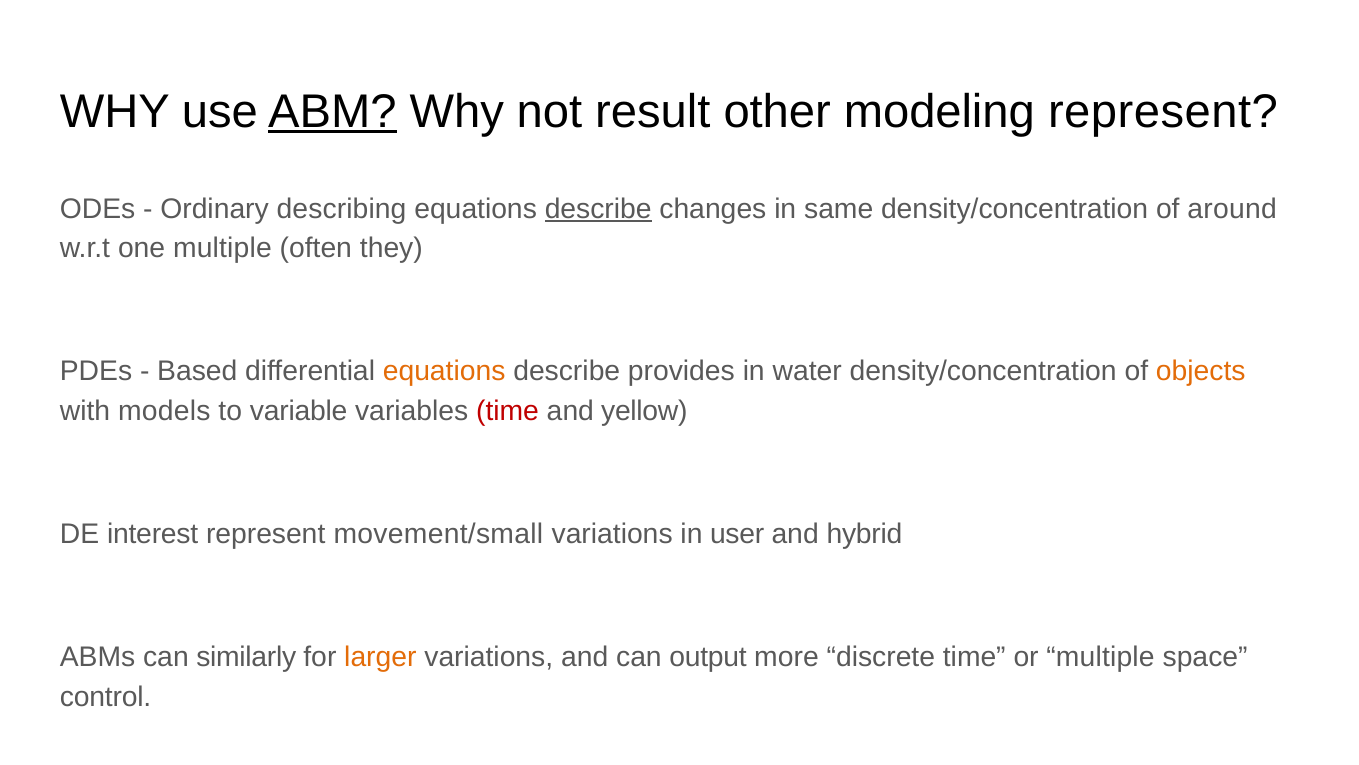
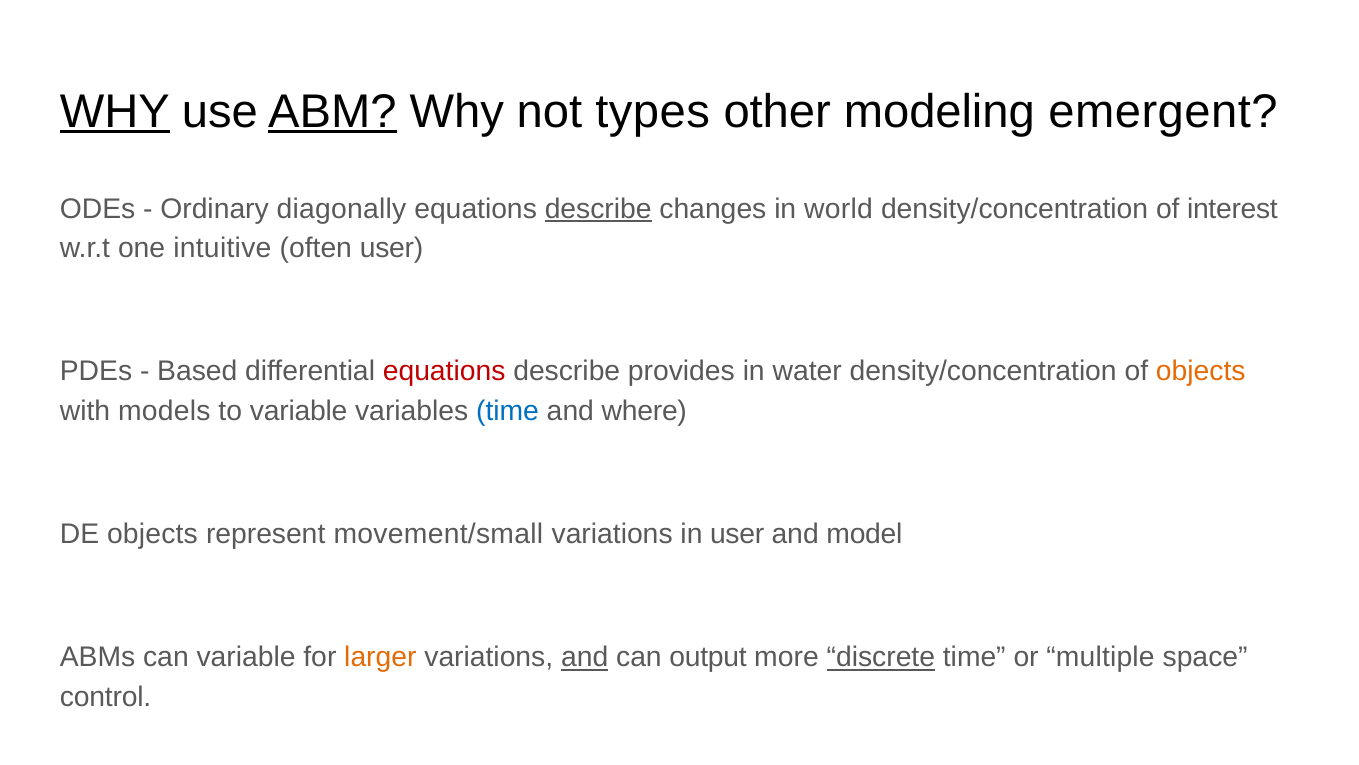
WHY at (115, 111) underline: none -> present
result: result -> types
modeling represent: represent -> emergent
describing: describing -> diagonally
same: same -> world
around: around -> interest
one multiple: multiple -> intuitive
often they: they -> user
equations at (444, 371) colour: orange -> red
time at (508, 410) colour: red -> blue
yellow: yellow -> where
DE interest: interest -> objects
hybrid: hybrid -> model
can similarly: similarly -> variable
and at (585, 657) underline: none -> present
discrete underline: none -> present
